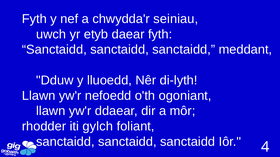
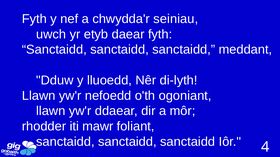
gylch: gylch -> mawr
